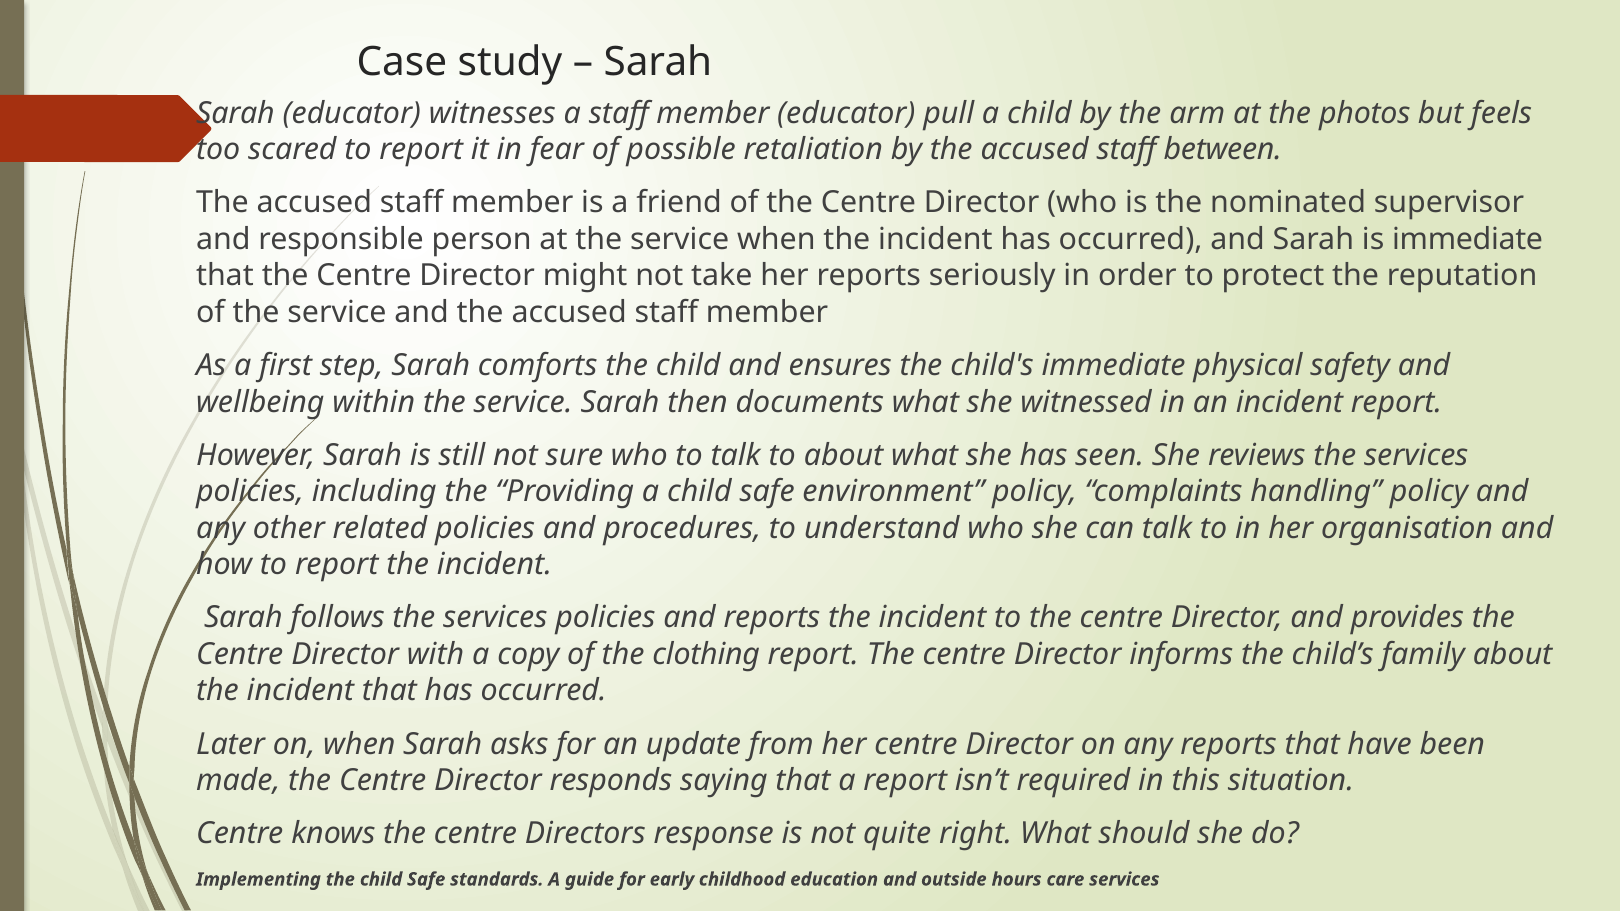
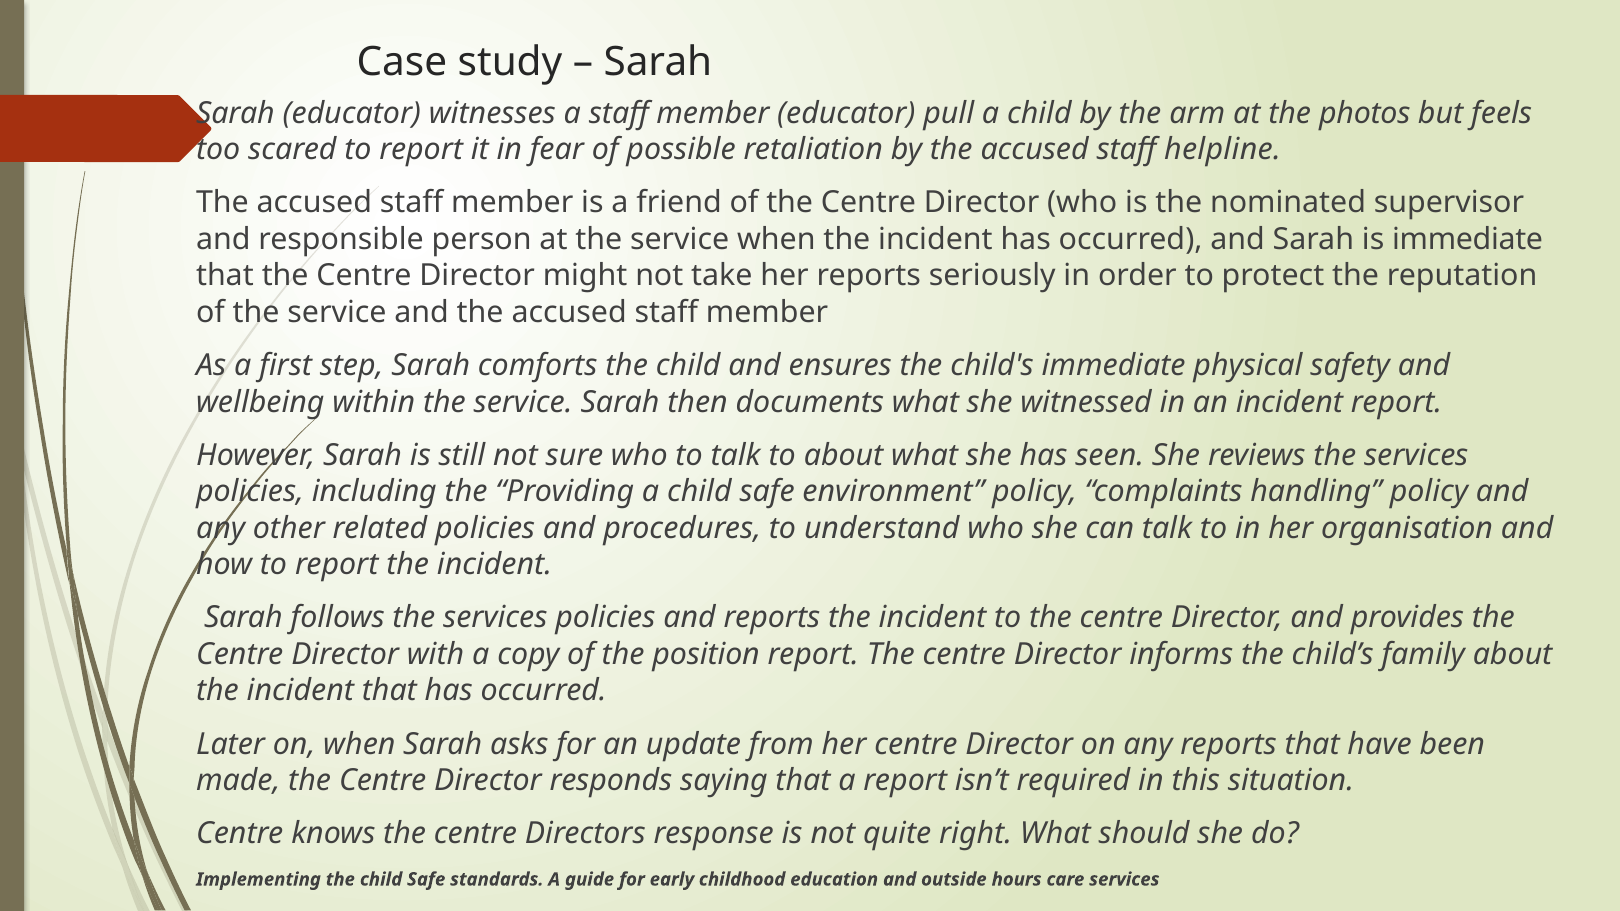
between: between -> helpline
clothing: clothing -> position
